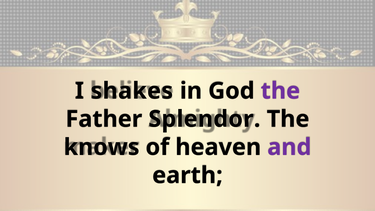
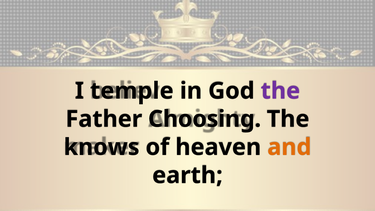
shakes: shakes -> temple
Splendor: Splendor -> Choosing
and colour: purple -> orange
